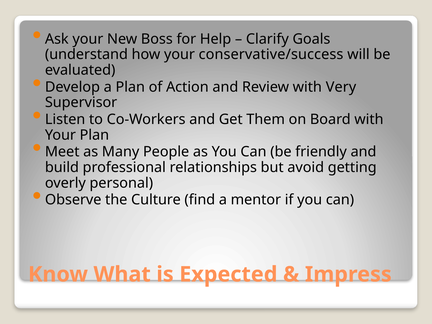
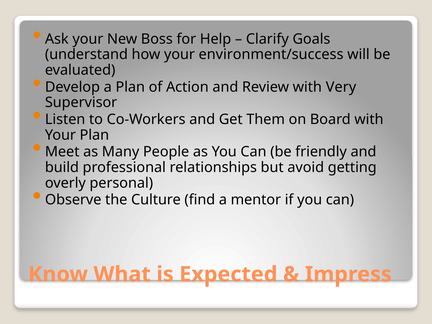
conservative/success: conservative/success -> environment/success
